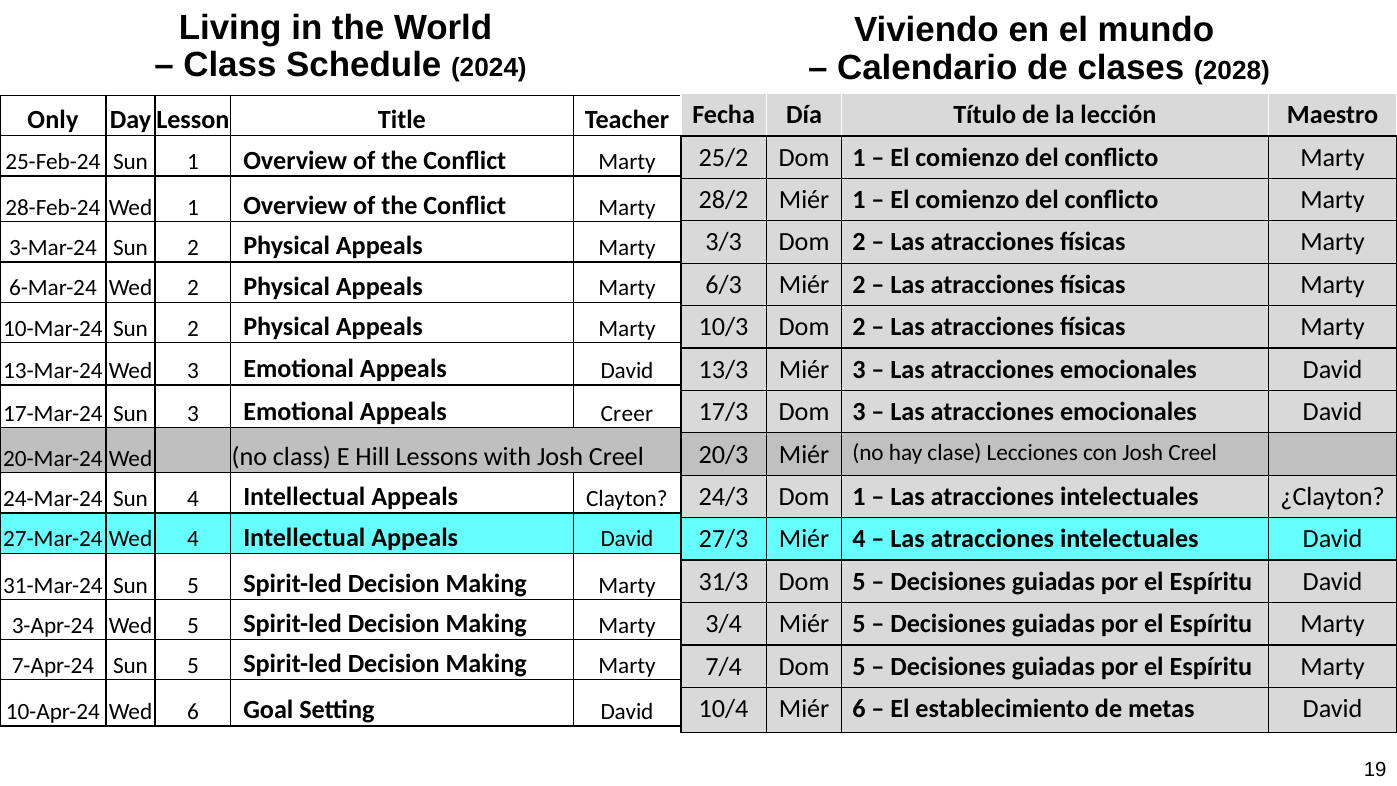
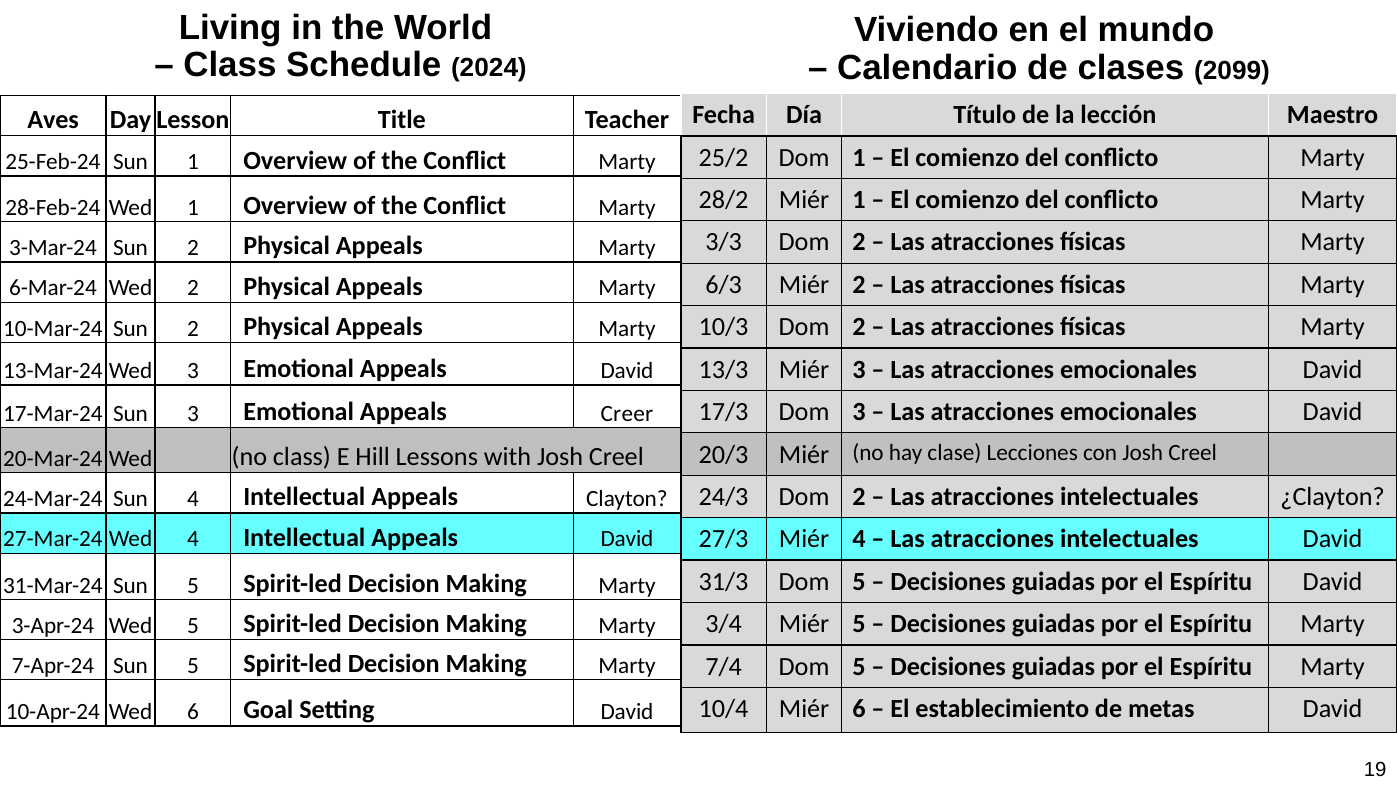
2028: 2028 -> 2099
Only: Only -> Aves
24/3 Dom 1: 1 -> 2
